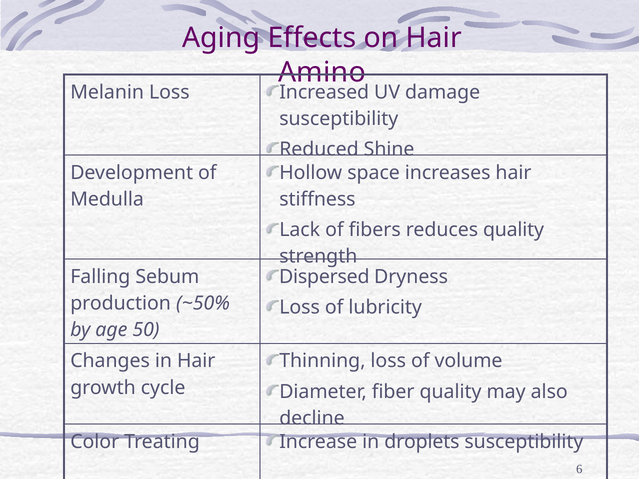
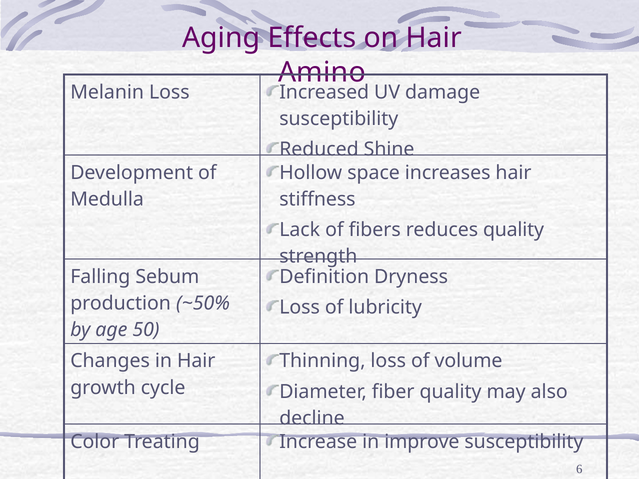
Dispersed: Dispersed -> Definition
droplets: droplets -> improve
